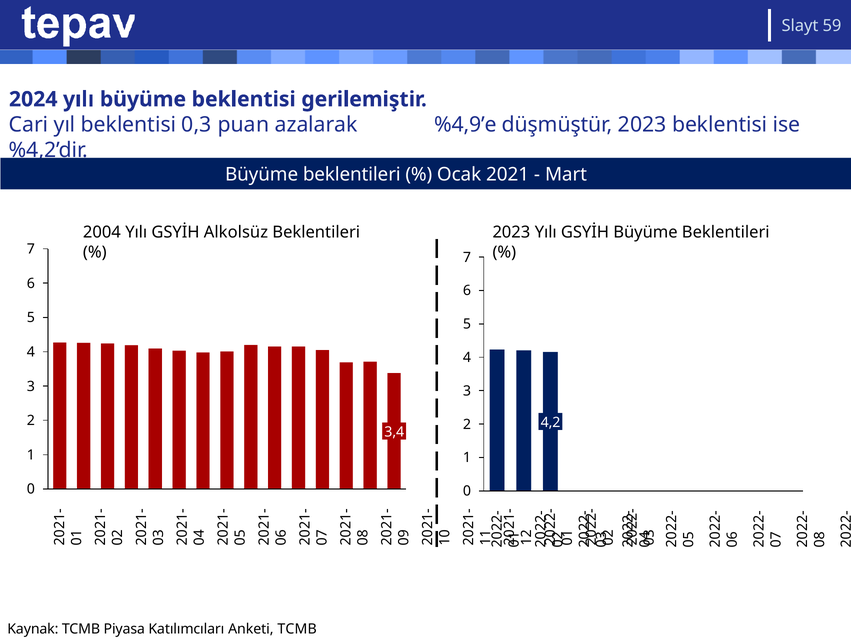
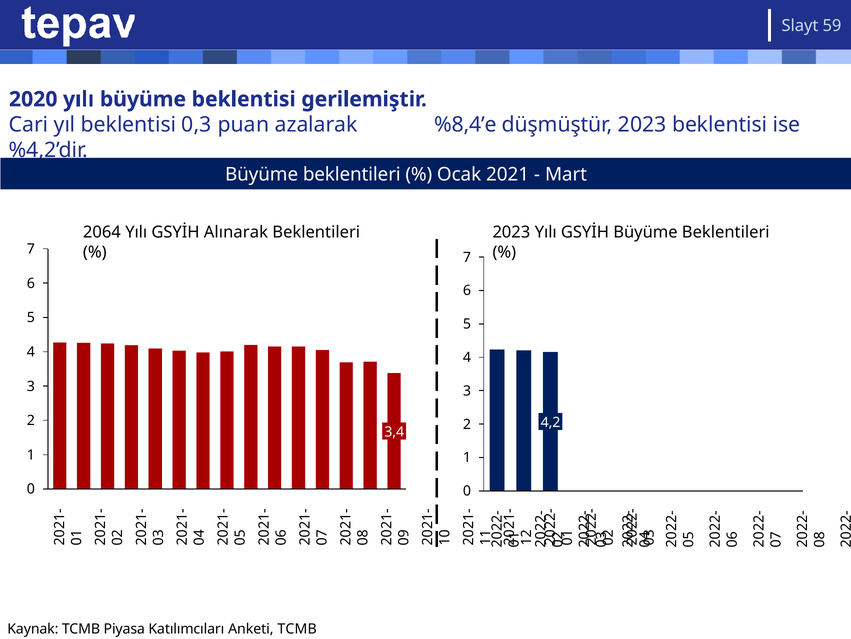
2024: 2024 -> 2020
%4,9’e: %4,9’e -> %8,4’e
2004: 2004 -> 2064
Alkolsüz: Alkolsüz -> Alınarak
